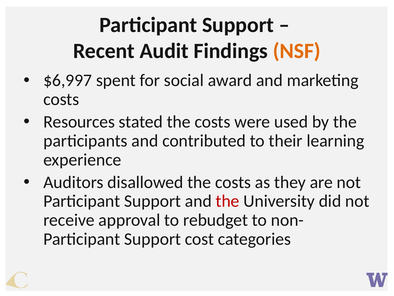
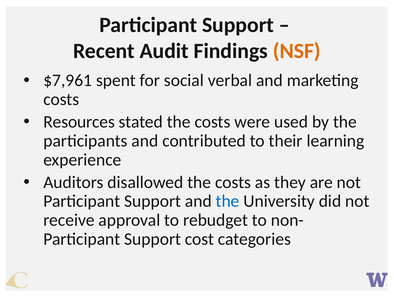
$6,997: $6,997 -> $7,961
award: award -> verbal
the at (228, 201) colour: red -> blue
